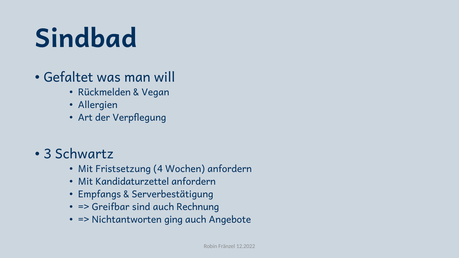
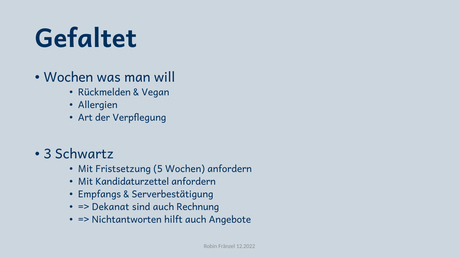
Sindbad: Sindbad -> Gefaltet
Gefaltet at (68, 78): Gefaltet -> Wochen
4: 4 -> 5
Greifbar: Greifbar -> Dekanat
ging: ging -> hilft
